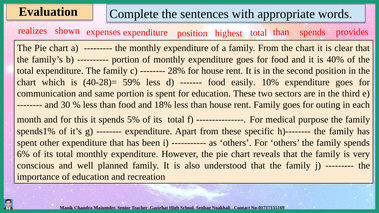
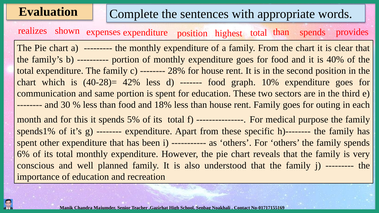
59%: 59% -> 42%
easily: easily -> graph
